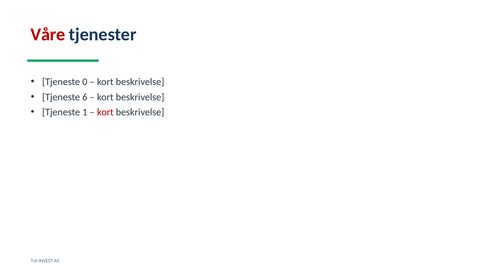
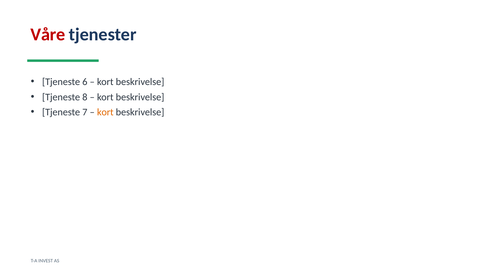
0: 0 -> 6
6: 6 -> 8
1: 1 -> 7
kort at (105, 112) colour: red -> orange
